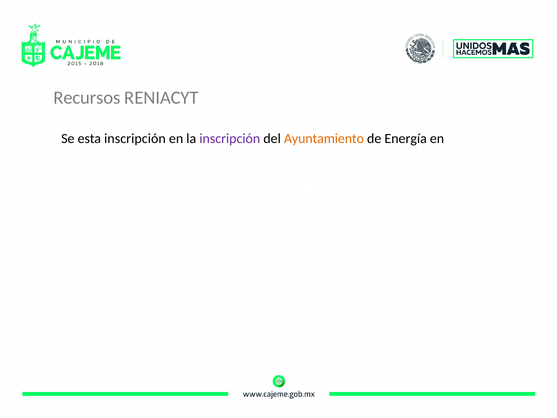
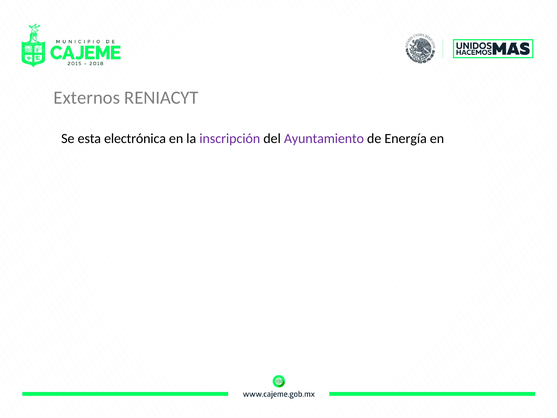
Recursos: Recursos -> Externos
esta inscripción: inscripción -> electrónica
Ayuntamiento colour: orange -> purple
